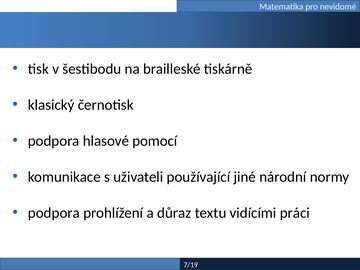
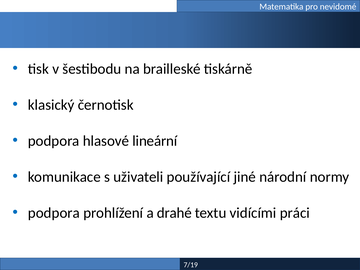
pomocí: pomocí -> lineární
důraz: důraz -> drahé
